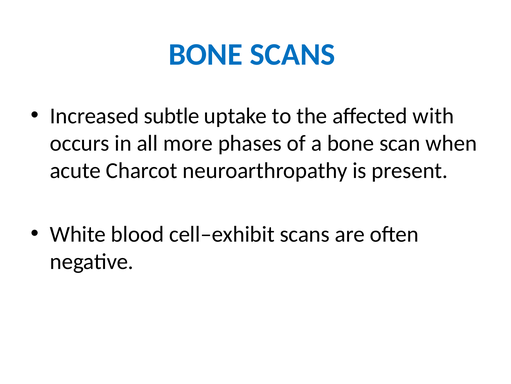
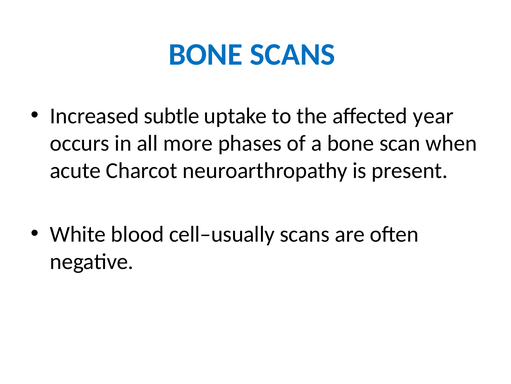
with: with -> year
cell–exhibit: cell–exhibit -> cell–usually
